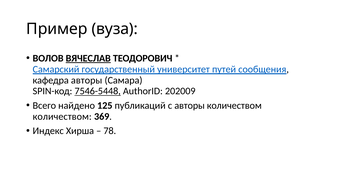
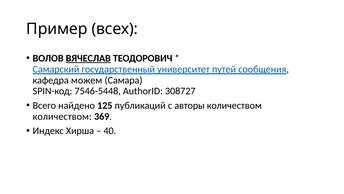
вуза: вуза -> всех
кафедра авторы: авторы -> можем
7546-5448 underline: present -> none
202009: 202009 -> 308727
78: 78 -> 40
